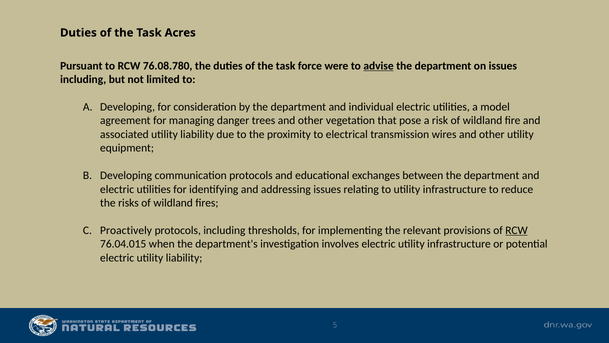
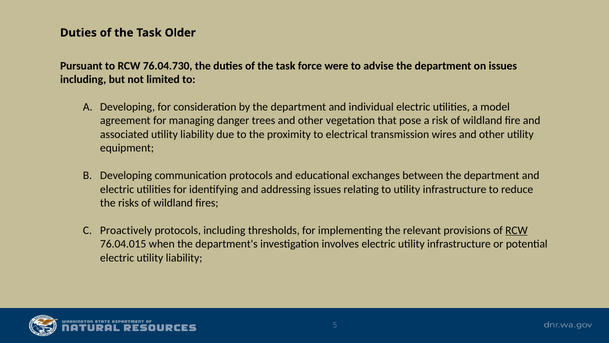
Acres: Acres -> Older
76.08.780: 76.08.780 -> 76.04.730
advise underline: present -> none
